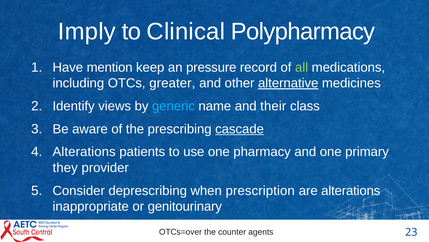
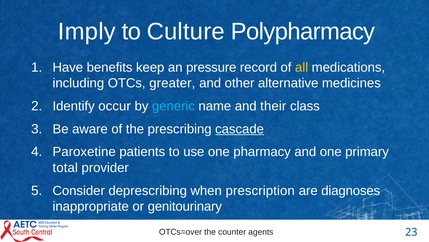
Clinical: Clinical -> Culture
mention: mention -> benefits
all colour: light green -> yellow
alternative underline: present -> none
views: views -> occur
Alterations at (84, 152): Alterations -> Paroxetine
they: they -> total
are alterations: alterations -> diagnoses
